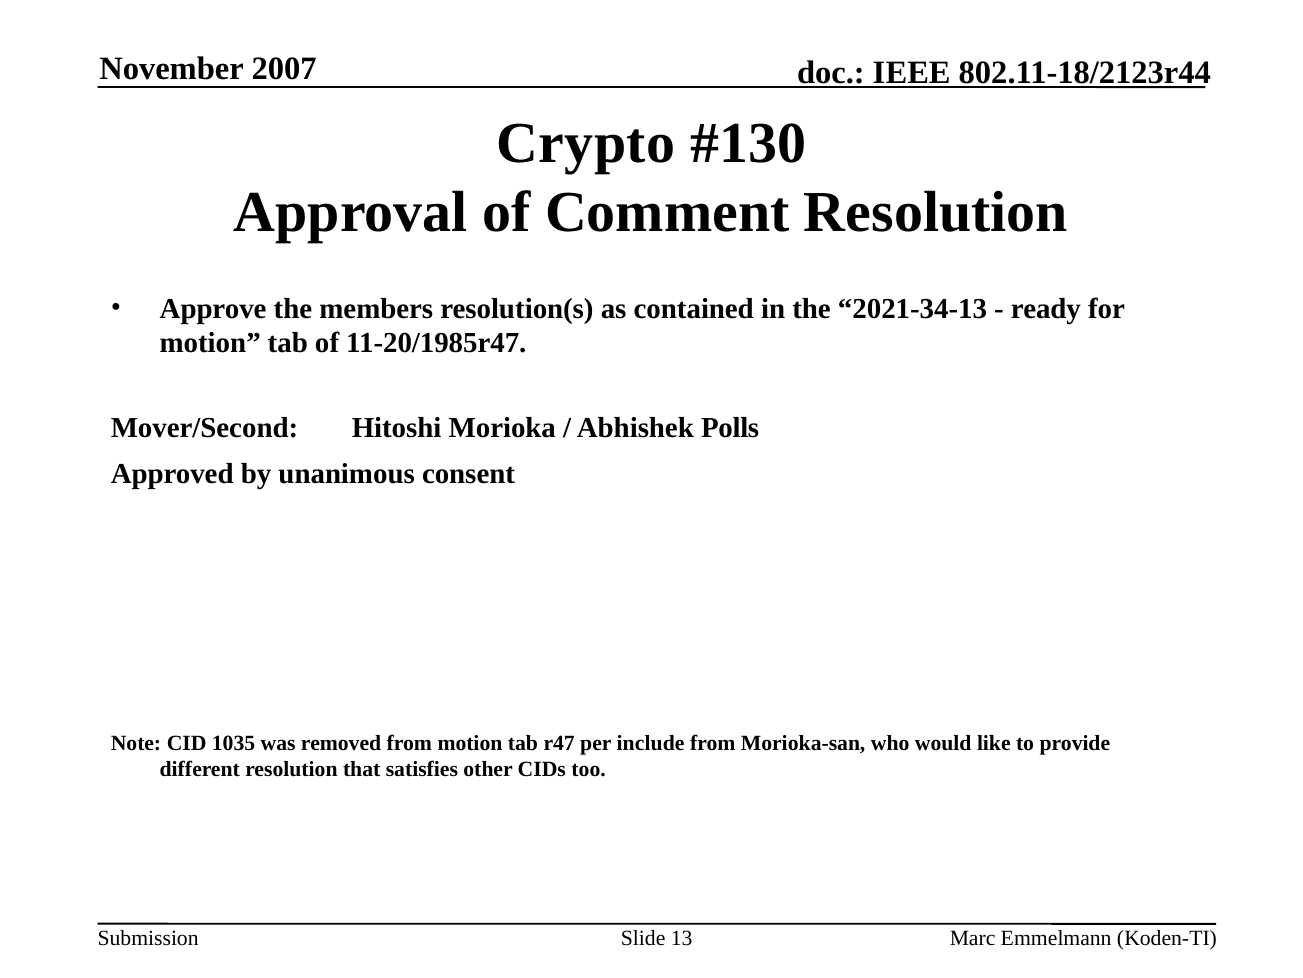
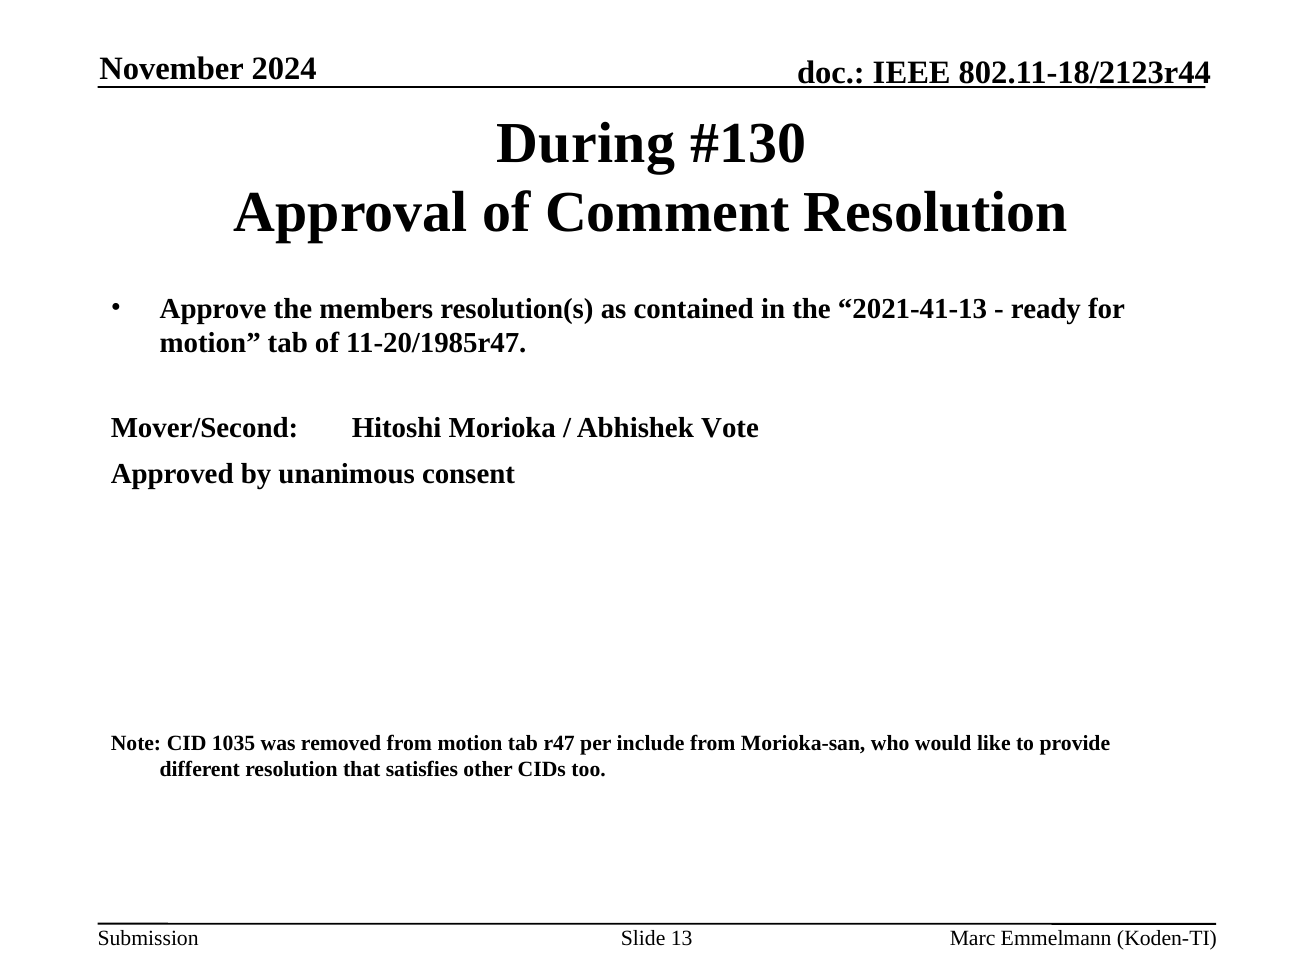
2007: 2007 -> 2024
Crypto: Crypto -> During
2021-34-13: 2021-34-13 -> 2021-41-13
Polls: Polls -> Vote
